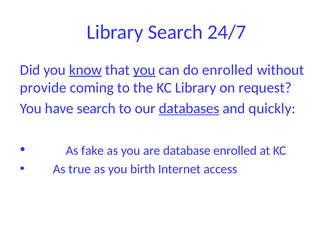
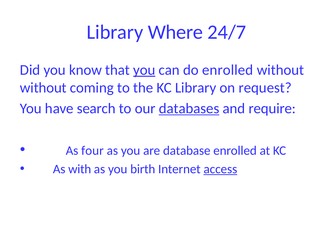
Library Search: Search -> Where
know underline: present -> none
provide at (43, 88): provide -> without
quickly: quickly -> require
fake: fake -> four
true: true -> with
access underline: none -> present
